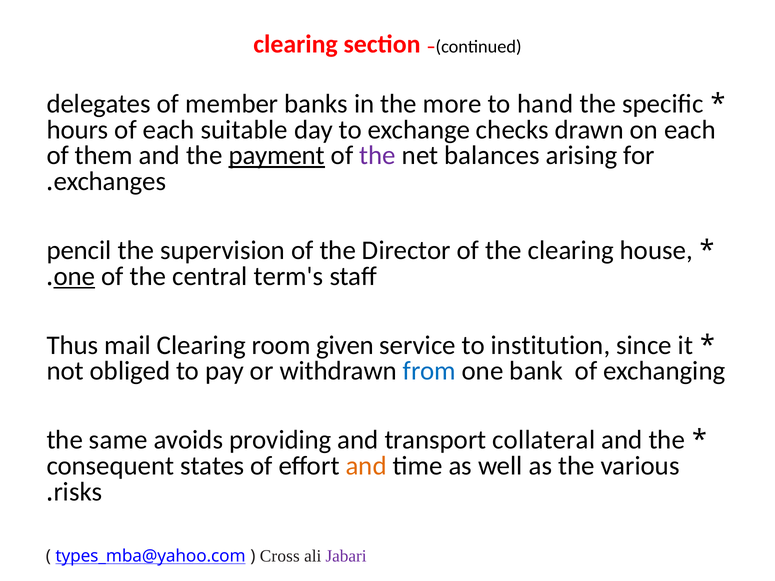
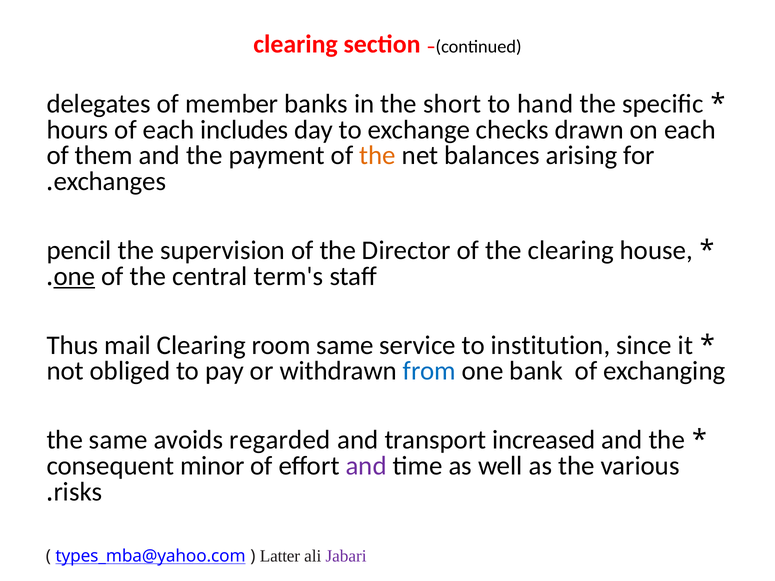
more: more -> short
suitable: suitable -> includes
payment underline: present -> none
the at (378, 156) colour: purple -> orange
room given: given -> same
providing: providing -> regarded
collateral: collateral -> increased
states: states -> minor
and at (366, 466) colour: orange -> purple
Cross: Cross -> Latter
